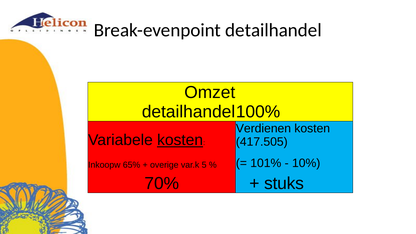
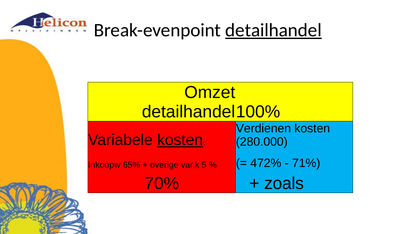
detailhandel underline: none -> present
417.505: 417.505 -> 280.000
101%: 101% -> 472%
10%: 10% -> 71%
stuks: stuks -> zoals
